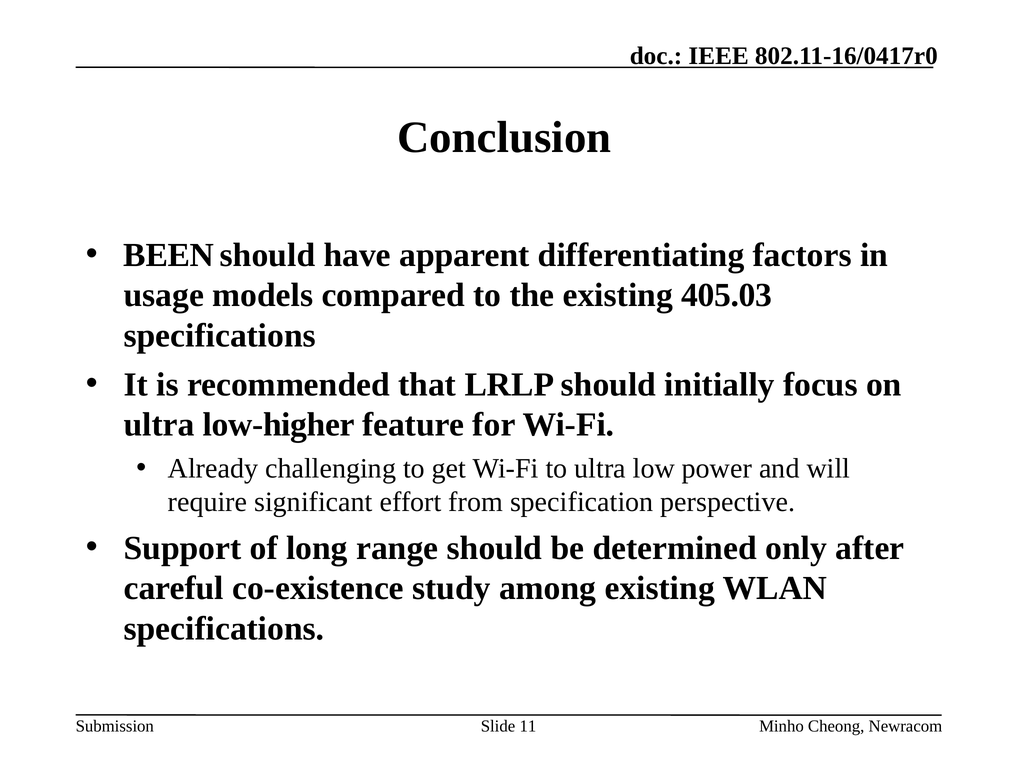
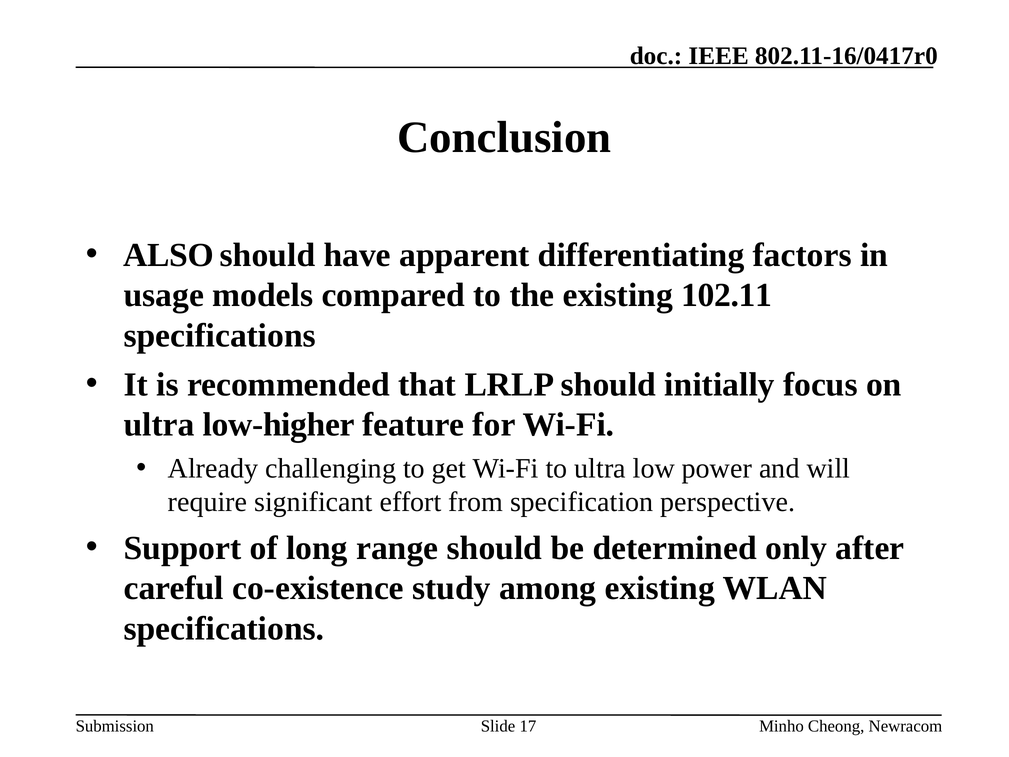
BEEN: BEEN -> ALSO
405.03: 405.03 -> 102.11
11: 11 -> 17
